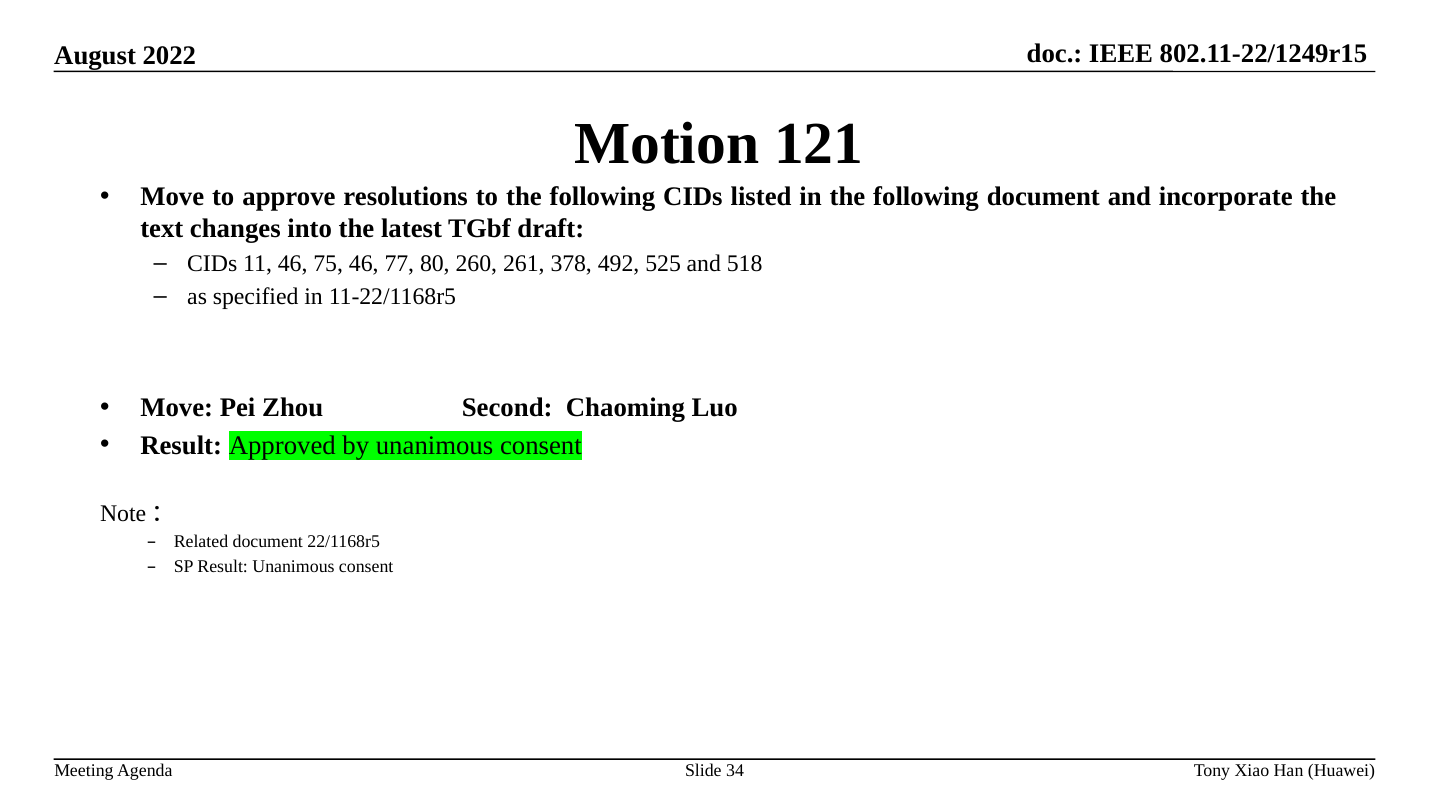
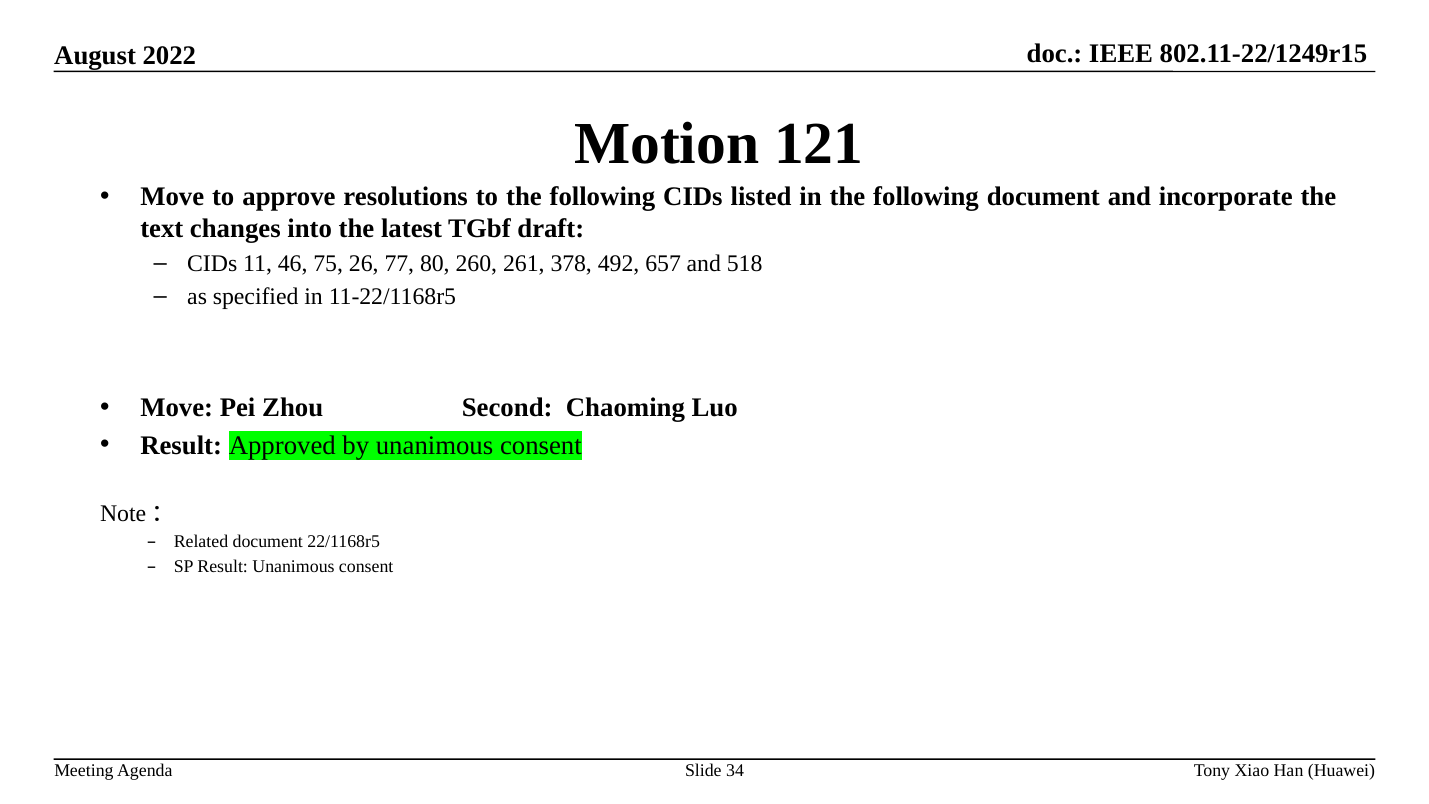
75 46: 46 -> 26
525: 525 -> 657
